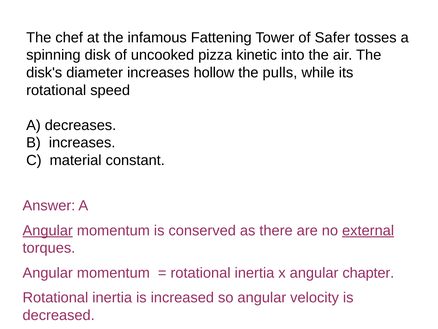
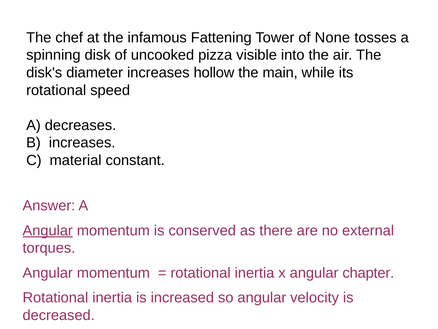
Safer: Safer -> None
kinetic: kinetic -> visible
pulls: pulls -> main
external underline: present -> none
